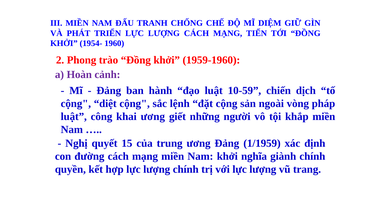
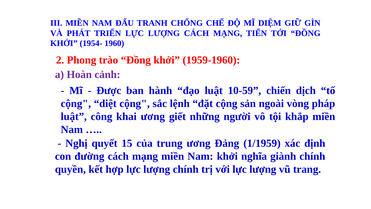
Đảng at (109, 90): Đảng -> Được
